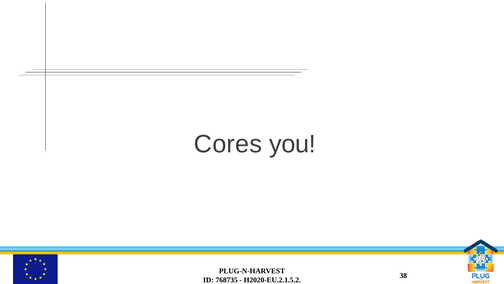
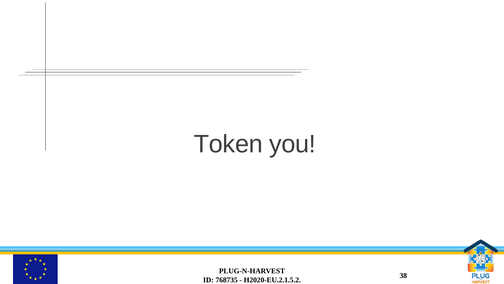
Cores: Cores -> Token
